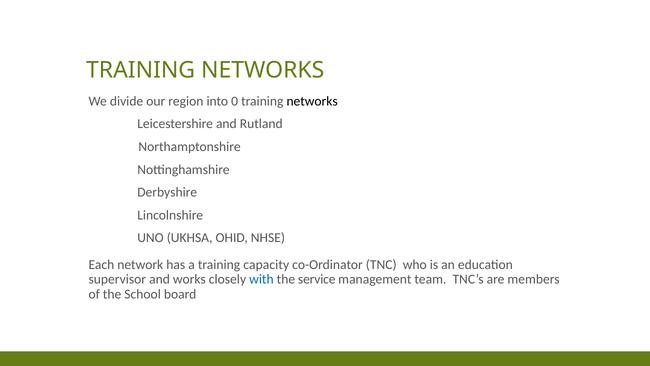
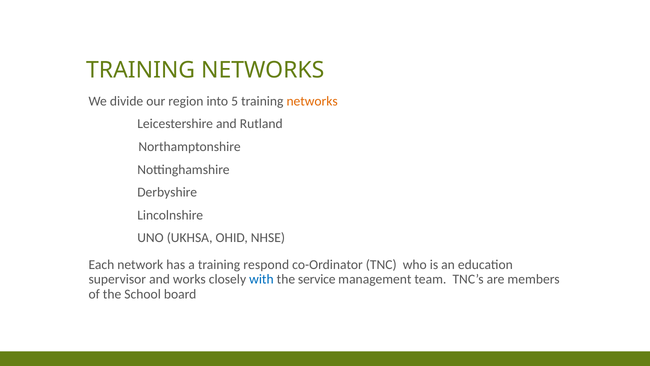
0: 0 -> 5
networks at (312, 101) colour: black -> orange
capacity: capacity -> respond
